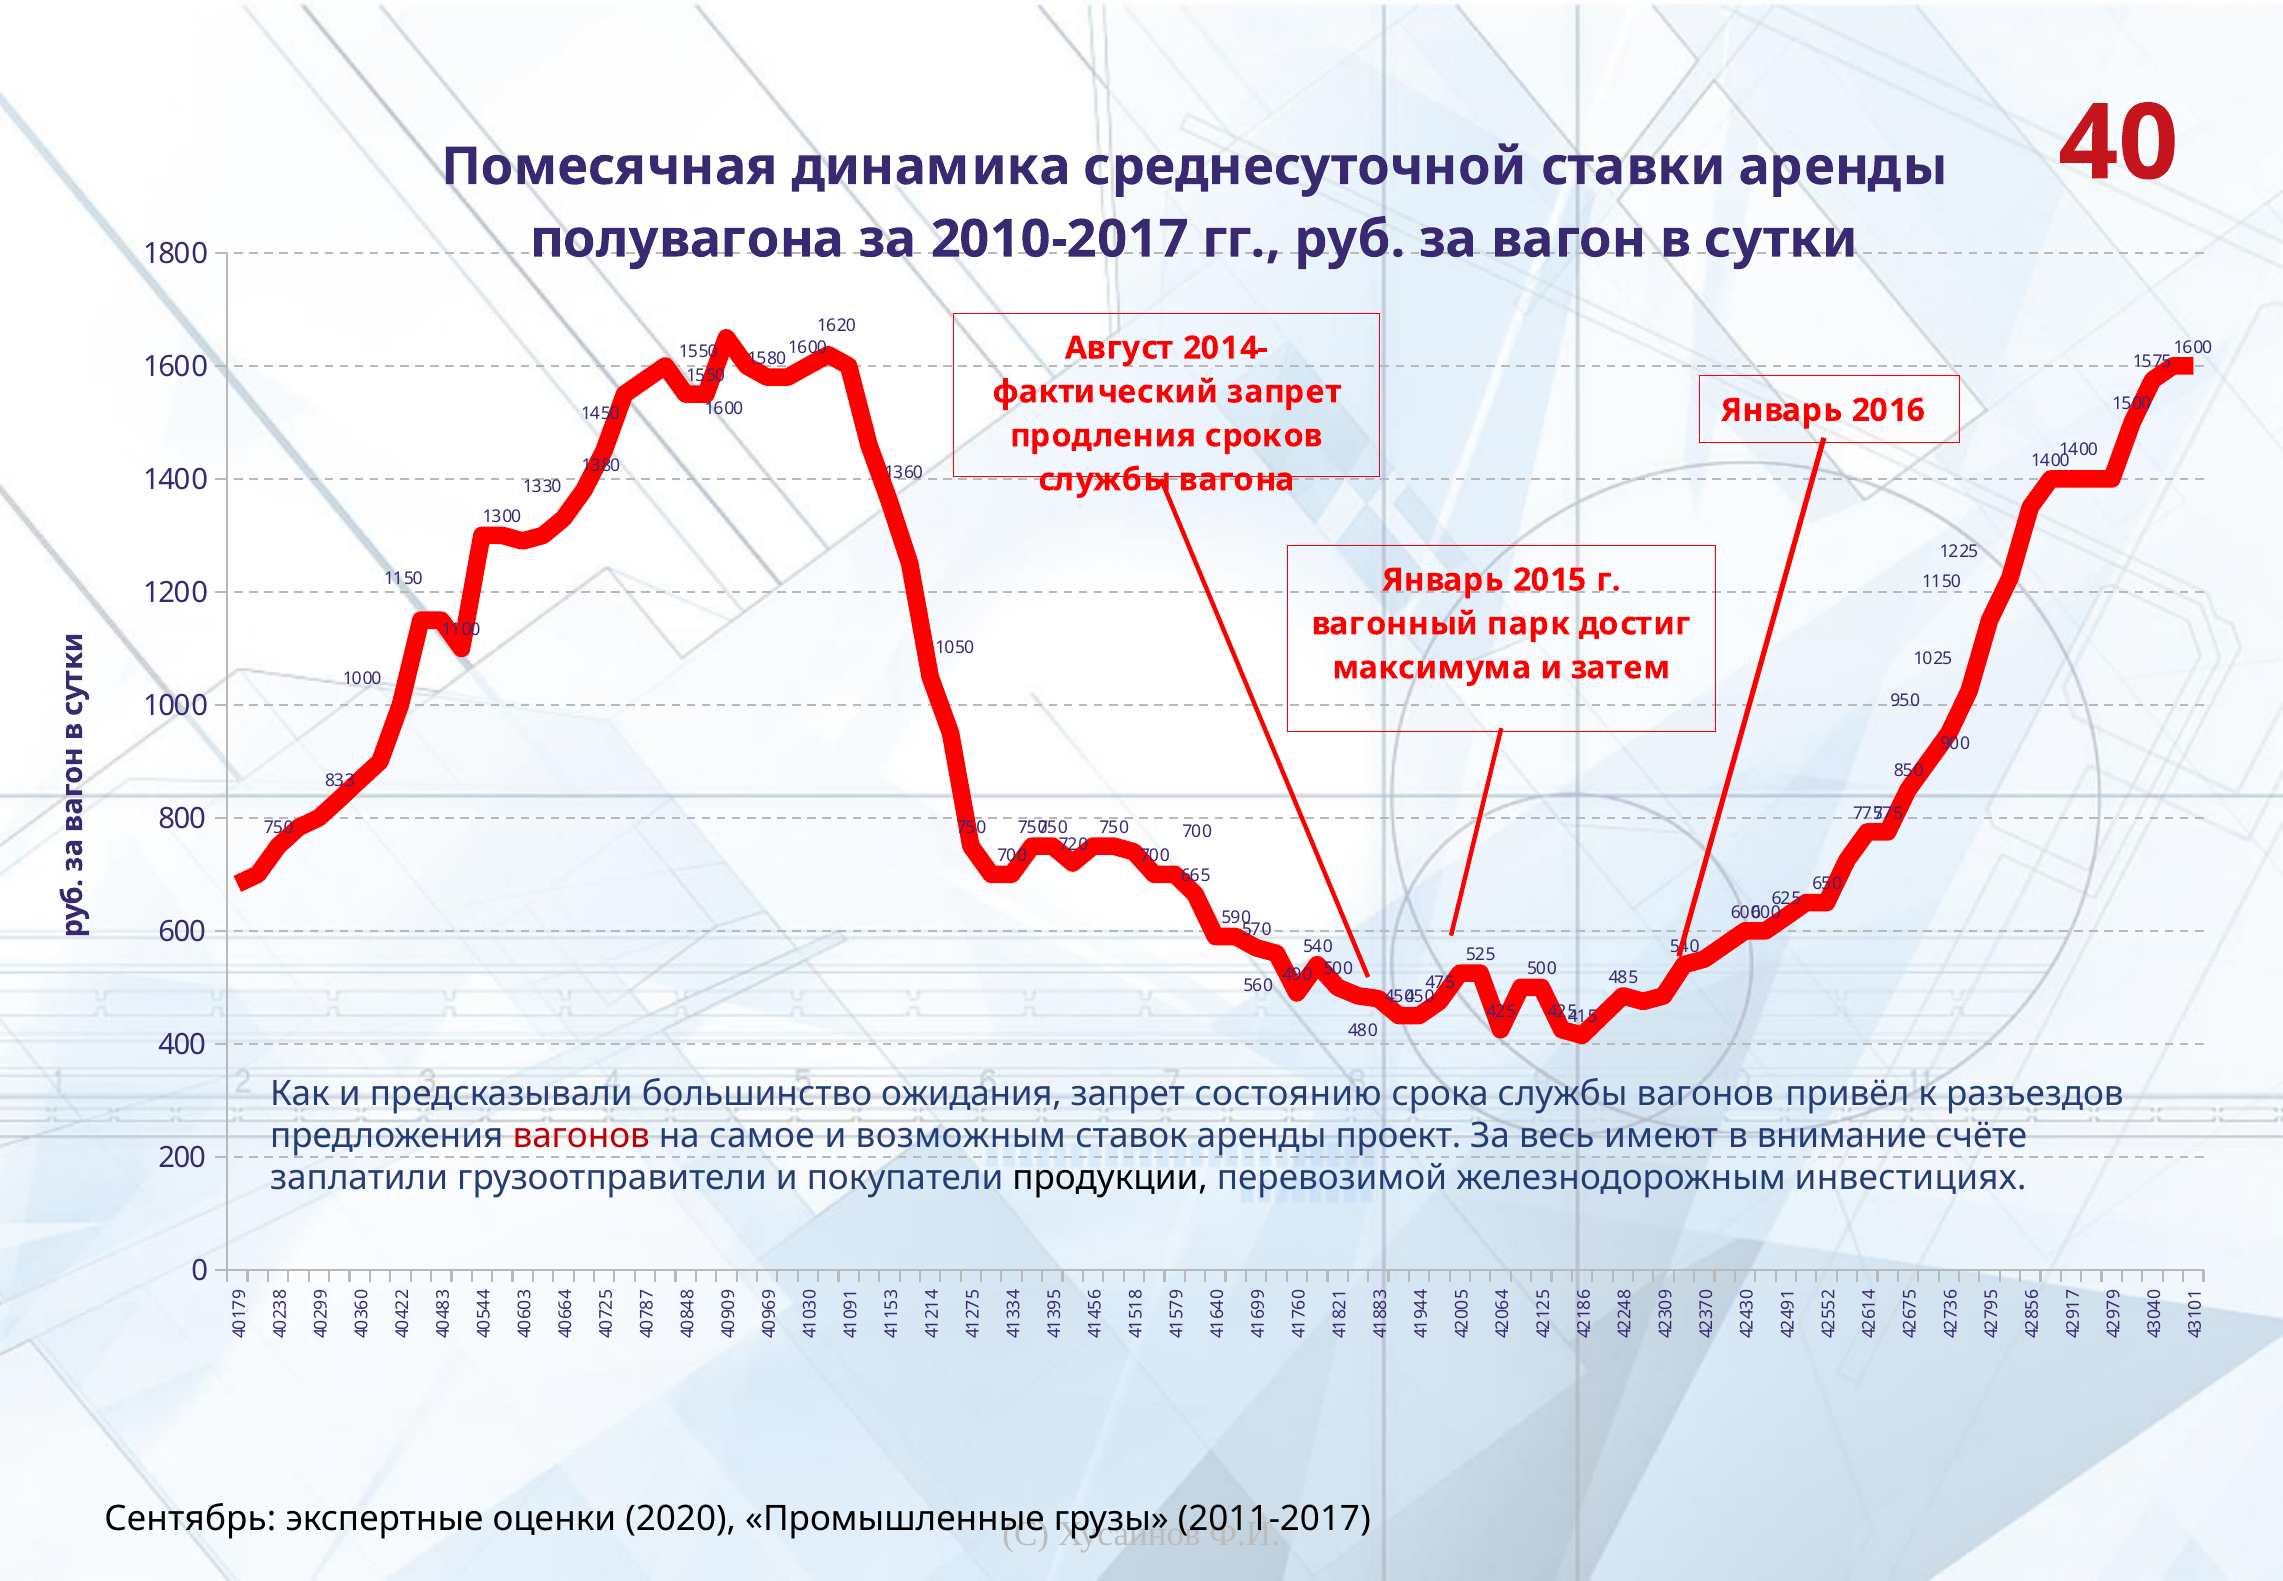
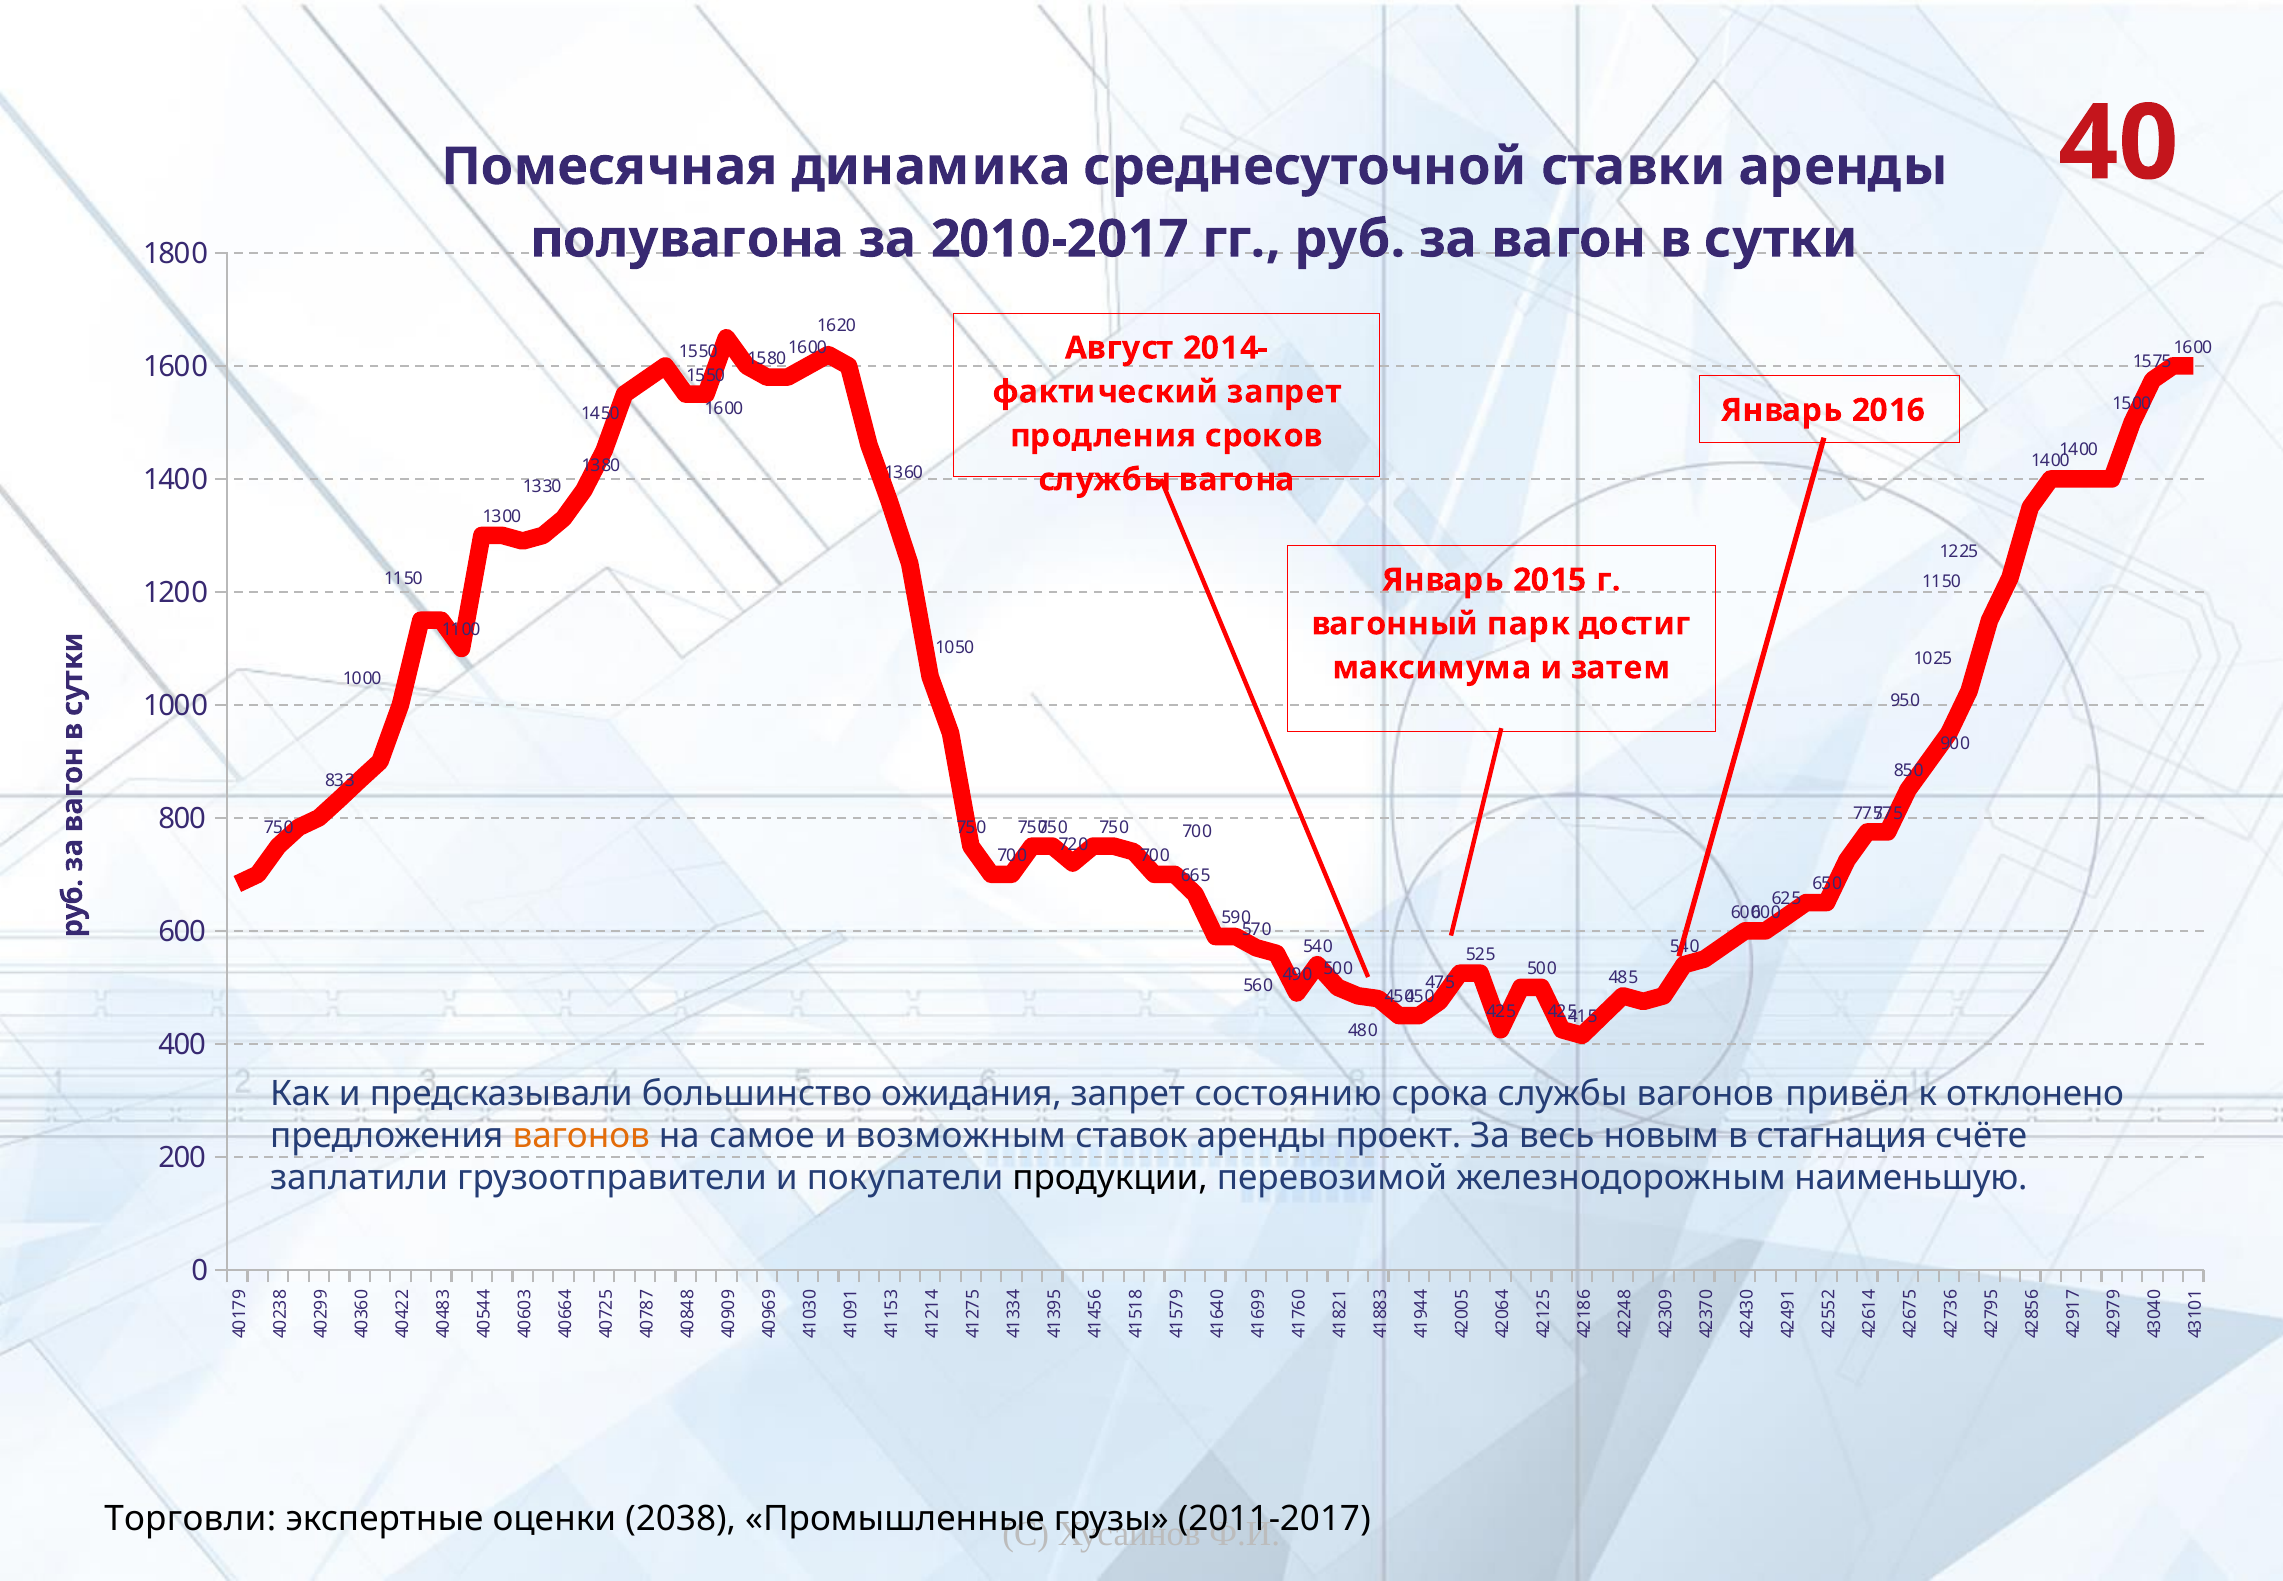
разъездов: разъездов -> отклонено
вагонов at (581, 1136) colour: red -> orange
имеют: имеют -> новым
внимание: внимание -> стагнация
инвестициях: инвестициях -> наименьшую
Сентябрь: Сентябрь -> Торговли
2020: 2020 -> 2038
